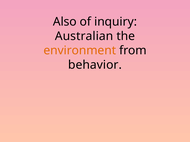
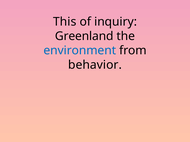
Also: Also -> This
Australian: Australian -> Greenland
environment colour: orange -> blue
